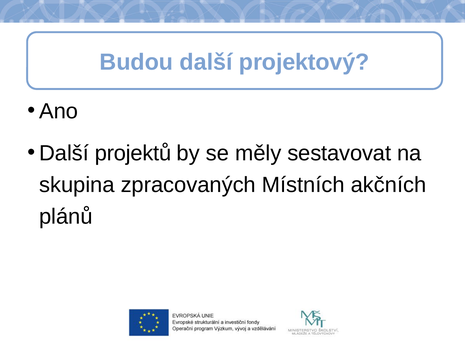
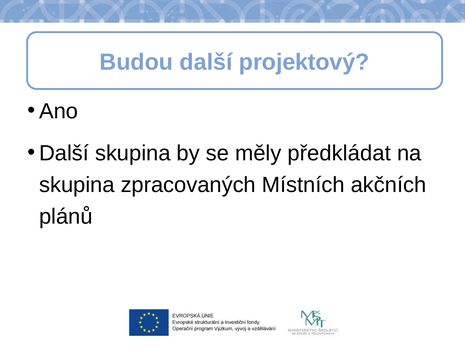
Další projektů: projektů -> skupina
sestavovat: sestavovat -> předkládat
